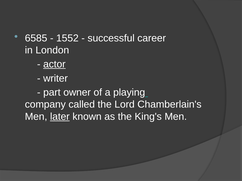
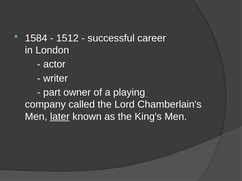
6585: 6585 -> 1584
1552: 1552 -> 1512
actor underline: present -> none
